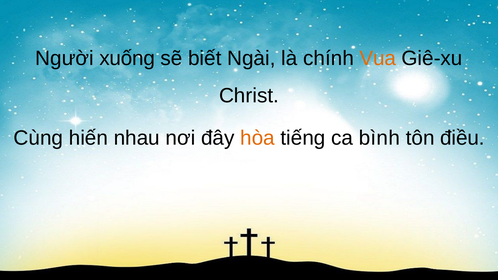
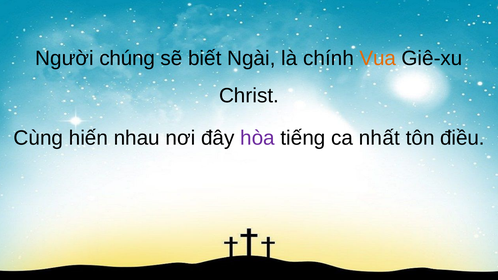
xuống: xuống -> chúng
hòa colour: orange -> purple
bình: bình -> nhất
